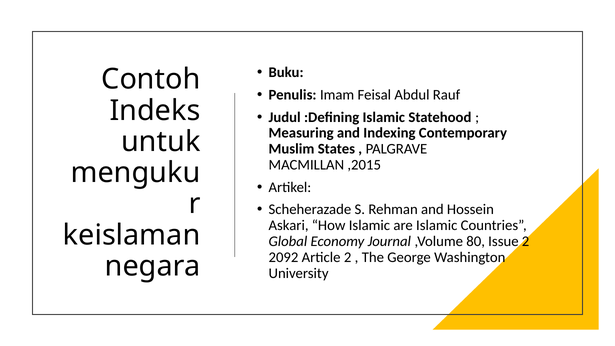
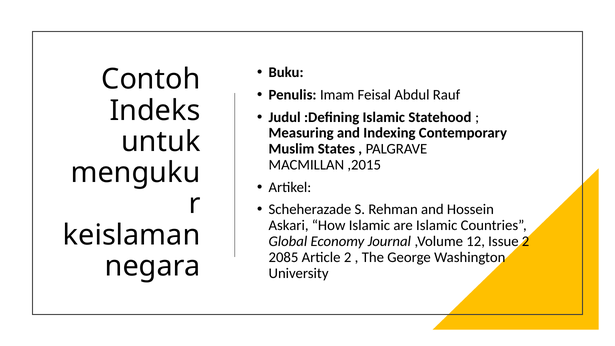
80: 80 -> 12
2092: 2092 -> 2085
